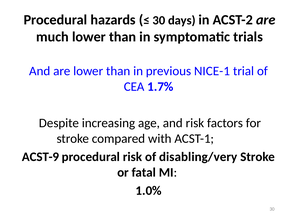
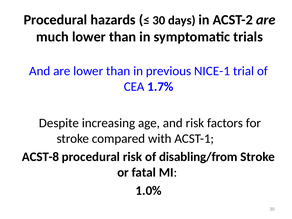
ACST-9: ACST-9 -> ACST-8
disabling/very: disabling/very -> disabling/from
